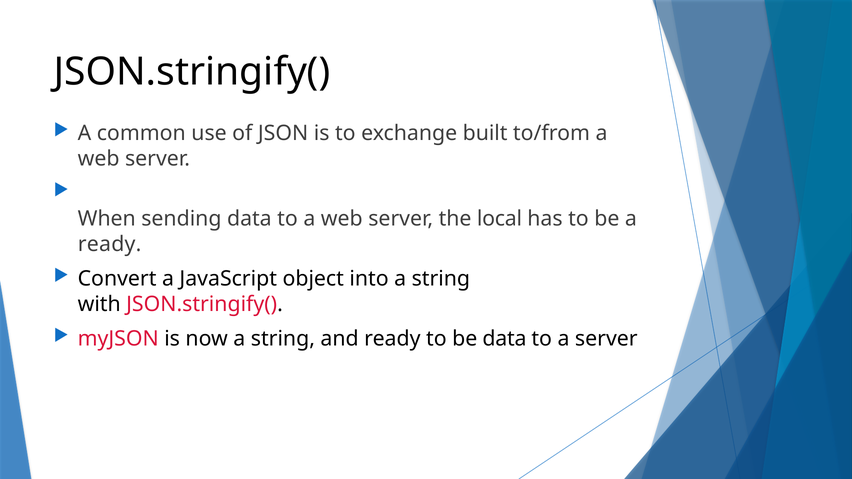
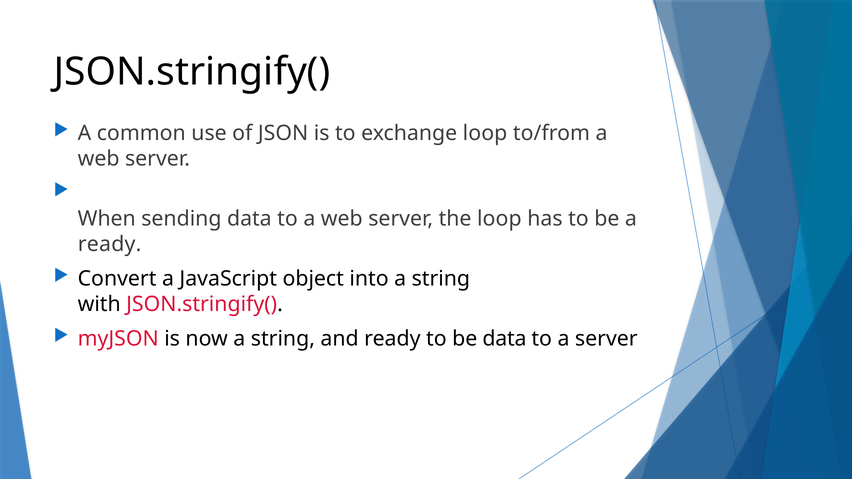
exchange built: built -> loop
the local: local -> loop
